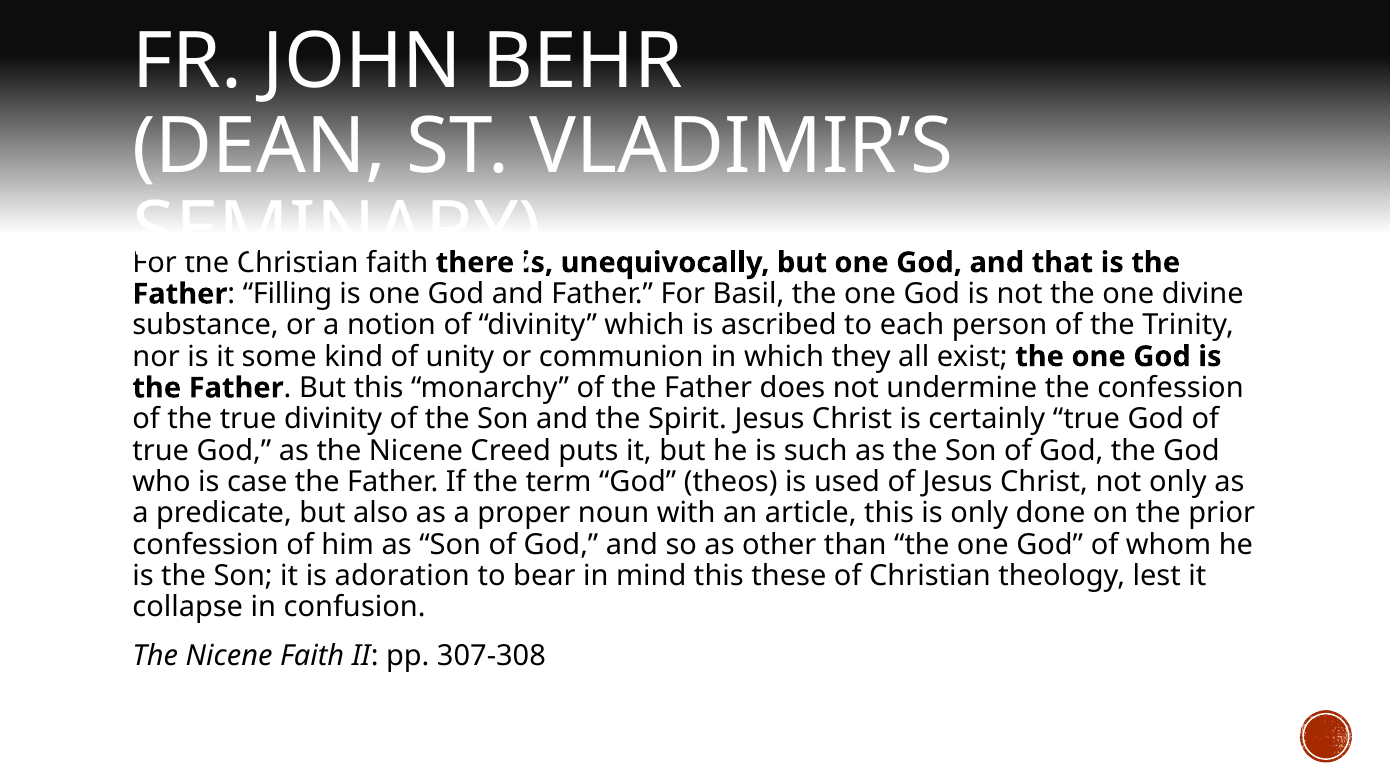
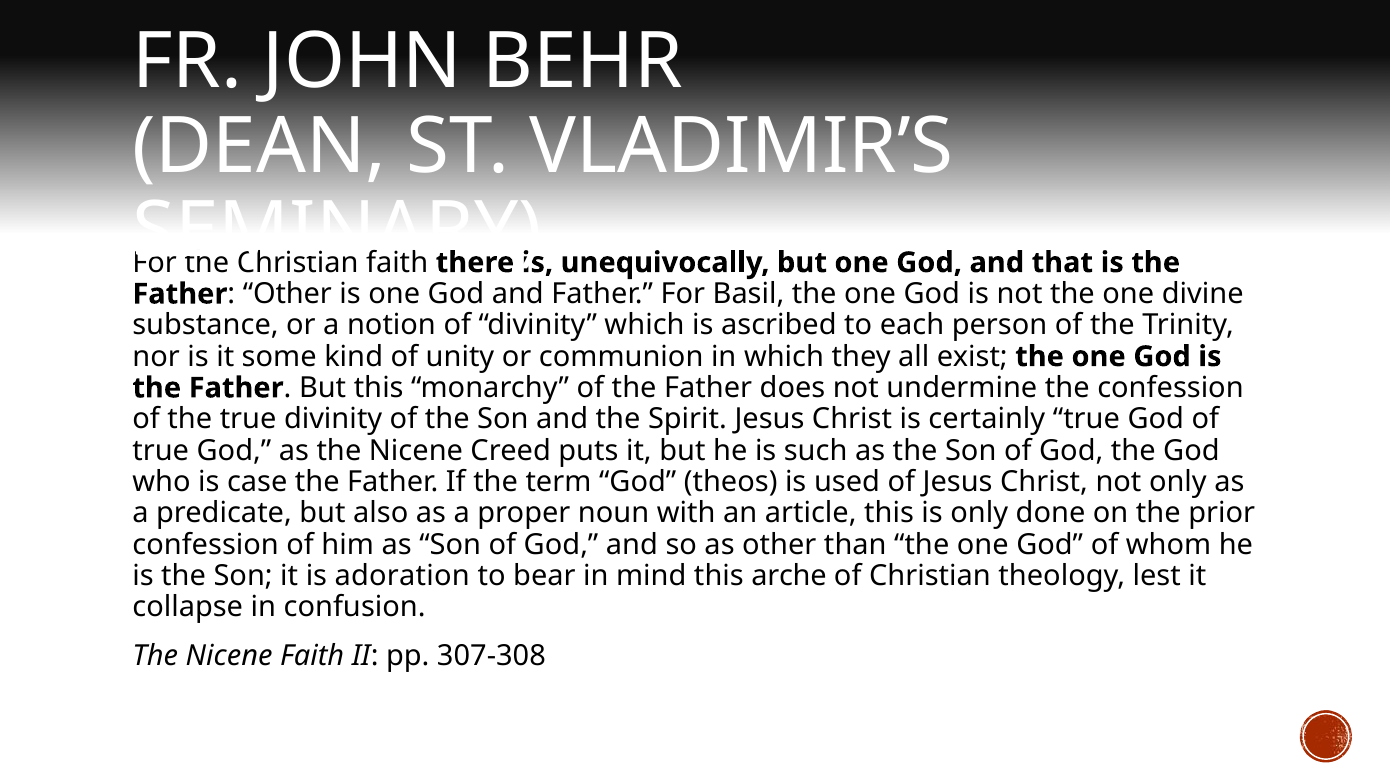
Filling at (287, 294): Filling -> Other
these: these -> arche
